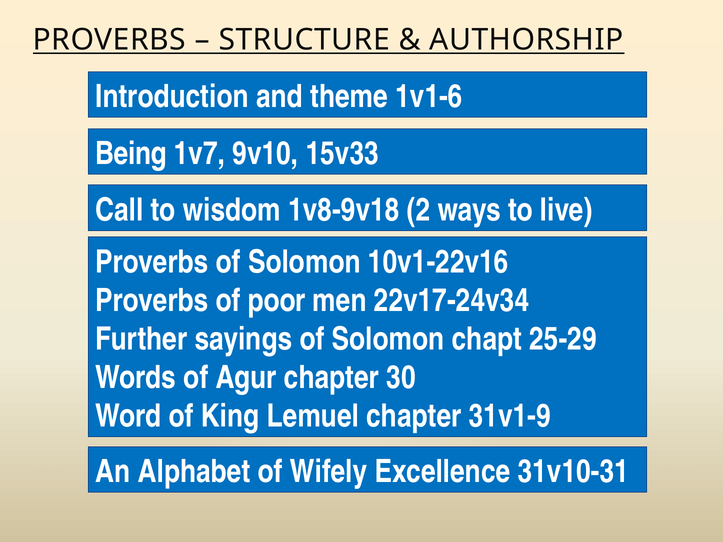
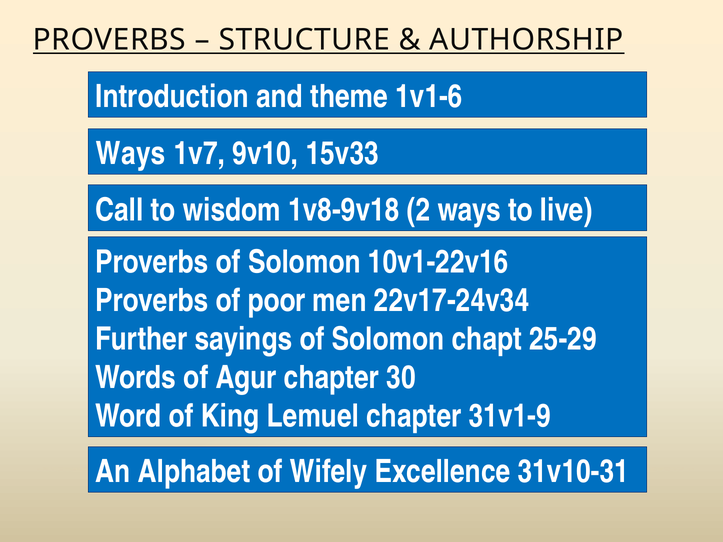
Being at (131, 154): Being -> Ways
